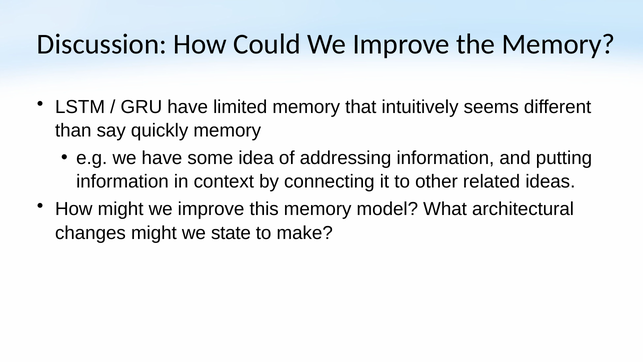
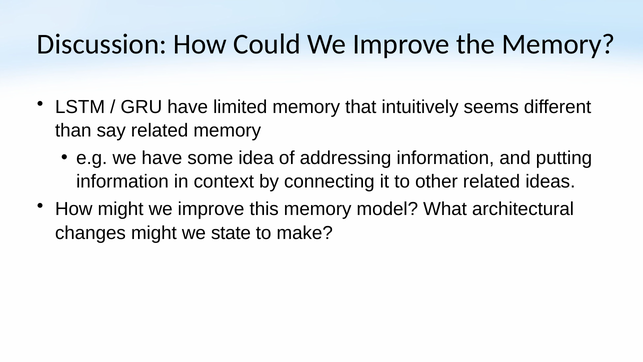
say quickly: quickly -> related
